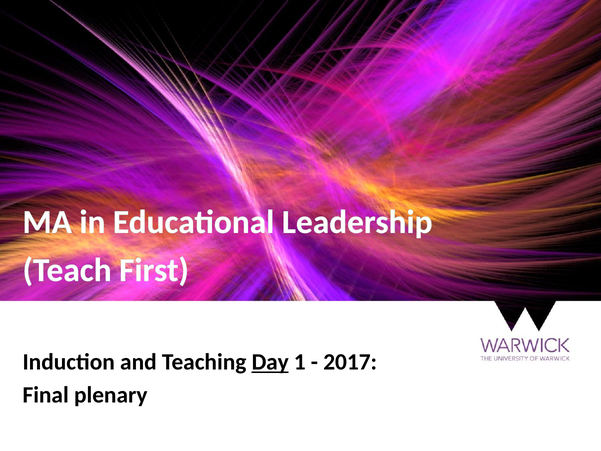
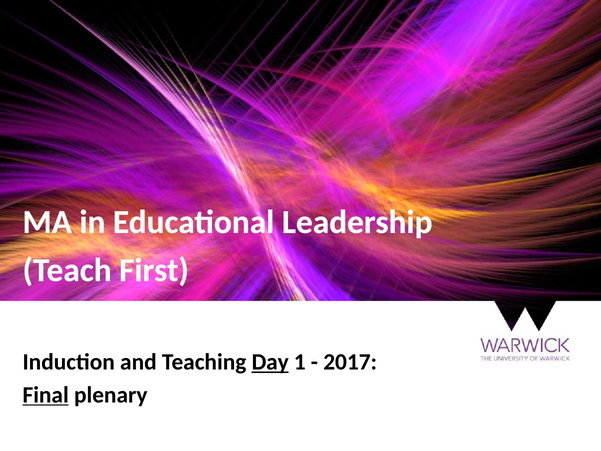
Final underline: none -> present
